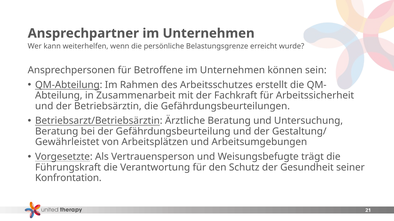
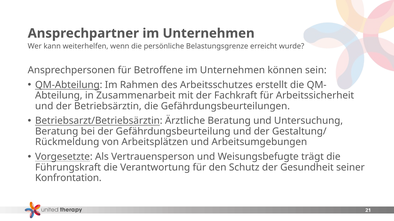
Gewährleistet: Gewährleistet -> Rückmeldung
